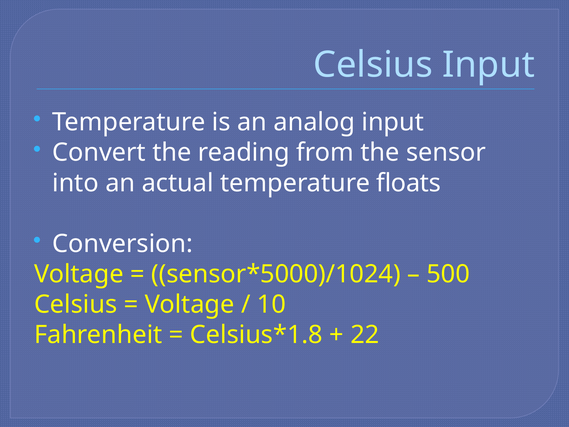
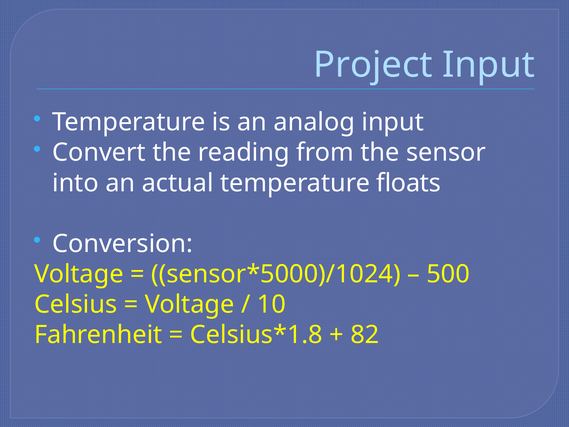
Celsius at (373, 65): Celsius -> Project
22: 22 -> 82
